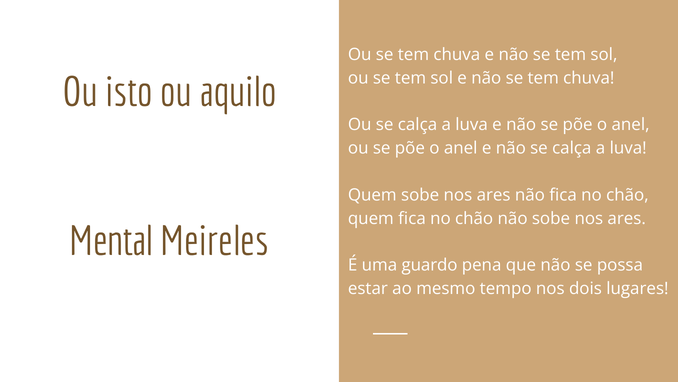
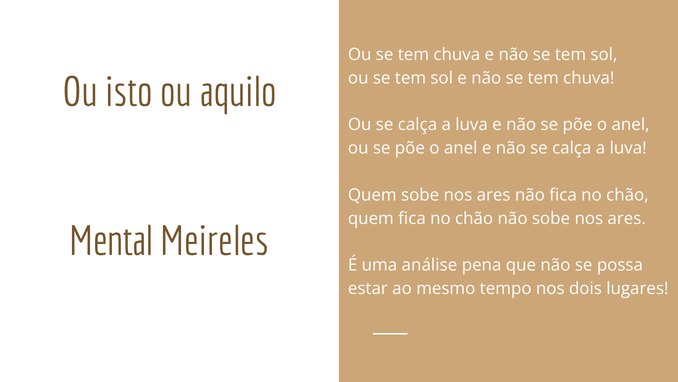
guardo: guardo -> análise
